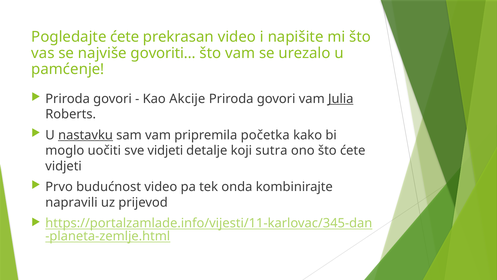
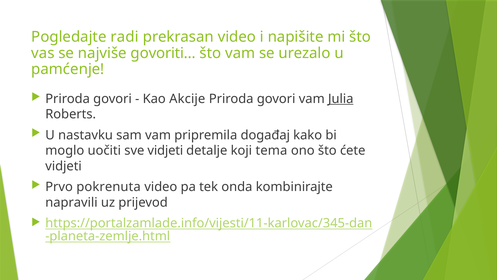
Pogledajte ćete: ćete -> radi
nastavku underline: present -> none
početka: početka -> događaj
sutra: sutra -> tema
budućnost: budućnost -> pokrenuta
